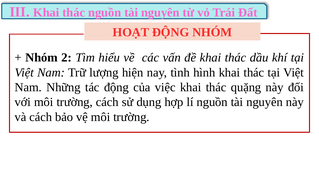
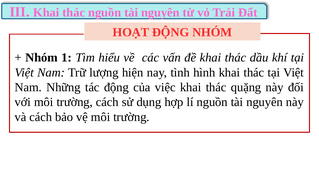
2: 2 -> 1
